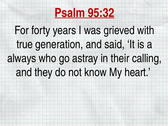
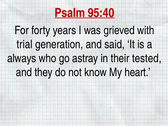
95:32: 95:32 -> 95:40
true: true -> trial
calling: calling -> tested
